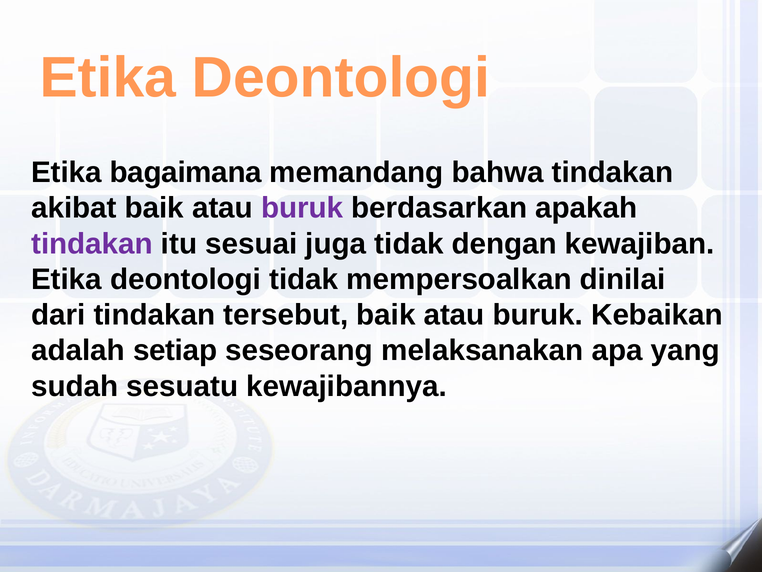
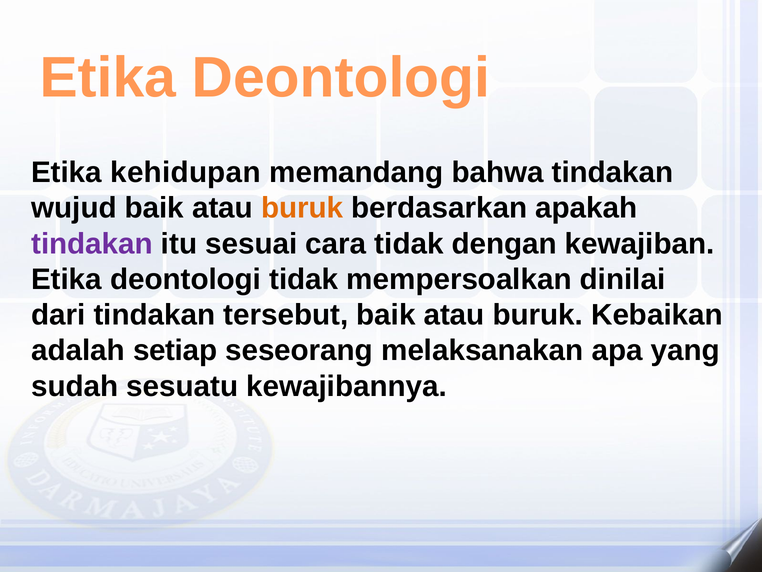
bagaimana: bagaimana -> kehidupan
akibat: akibat -> wujud
buruk at (302, 208) colour: purple -> orange
juga: juga -> cara
